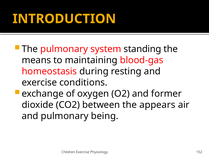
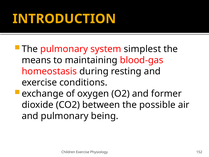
standing: standing -> simplest
appears: appears -> possible
